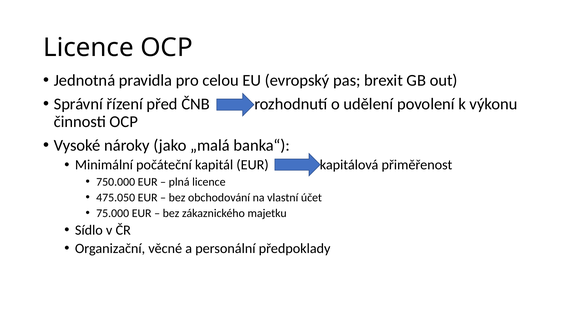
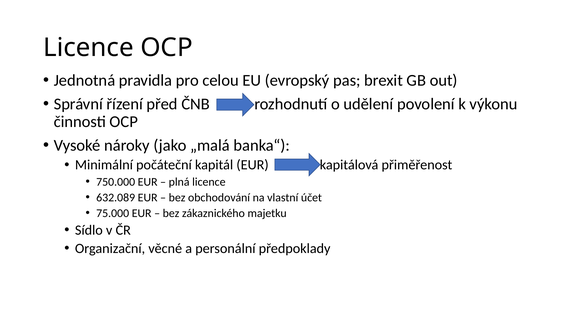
475.050: 475.050 -> 632.089
